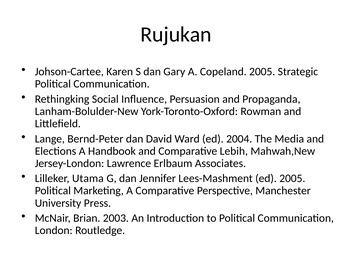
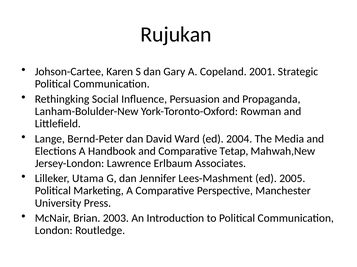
Copeland 2005: 2005 -> 2001
Lebih: Lebih -> Tetap
